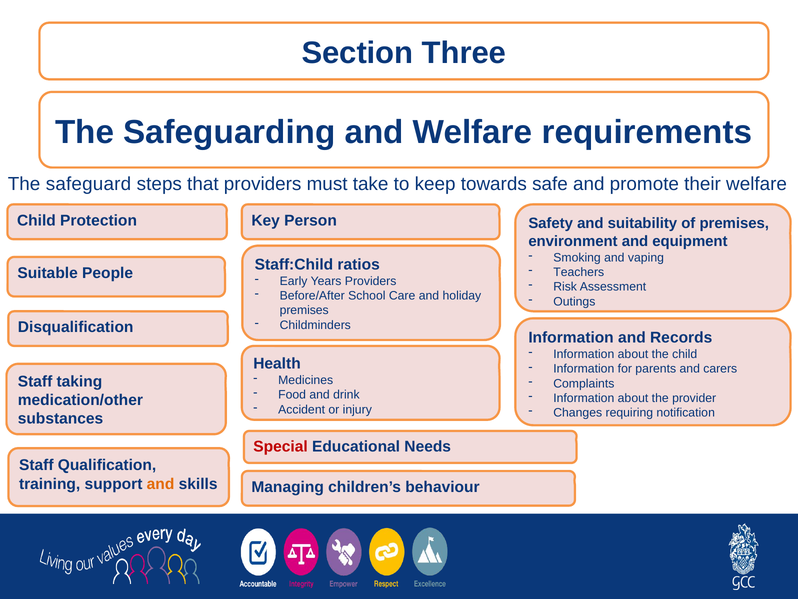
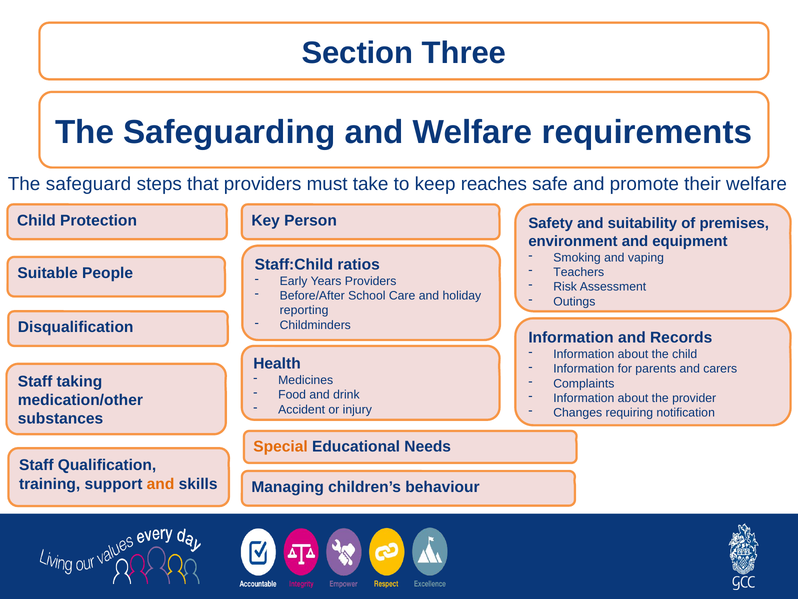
towards: towards -> reaches
premises at (304, 310): premises -> reporting
Special colour: red -> orange
